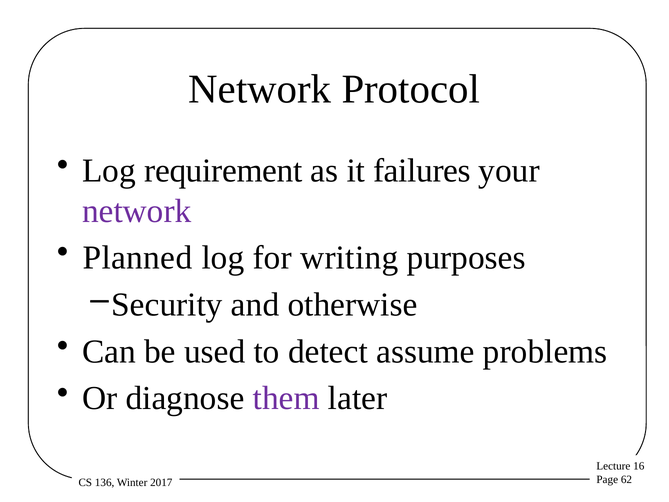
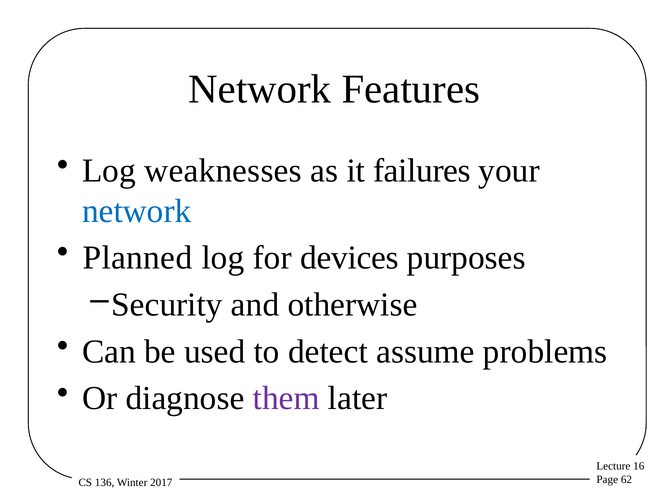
Protocol: Protocol -> Features
requirement: requirement -> weaknesses
network at (137, 211) colour: purple -> blue
writing: writing -> devices
